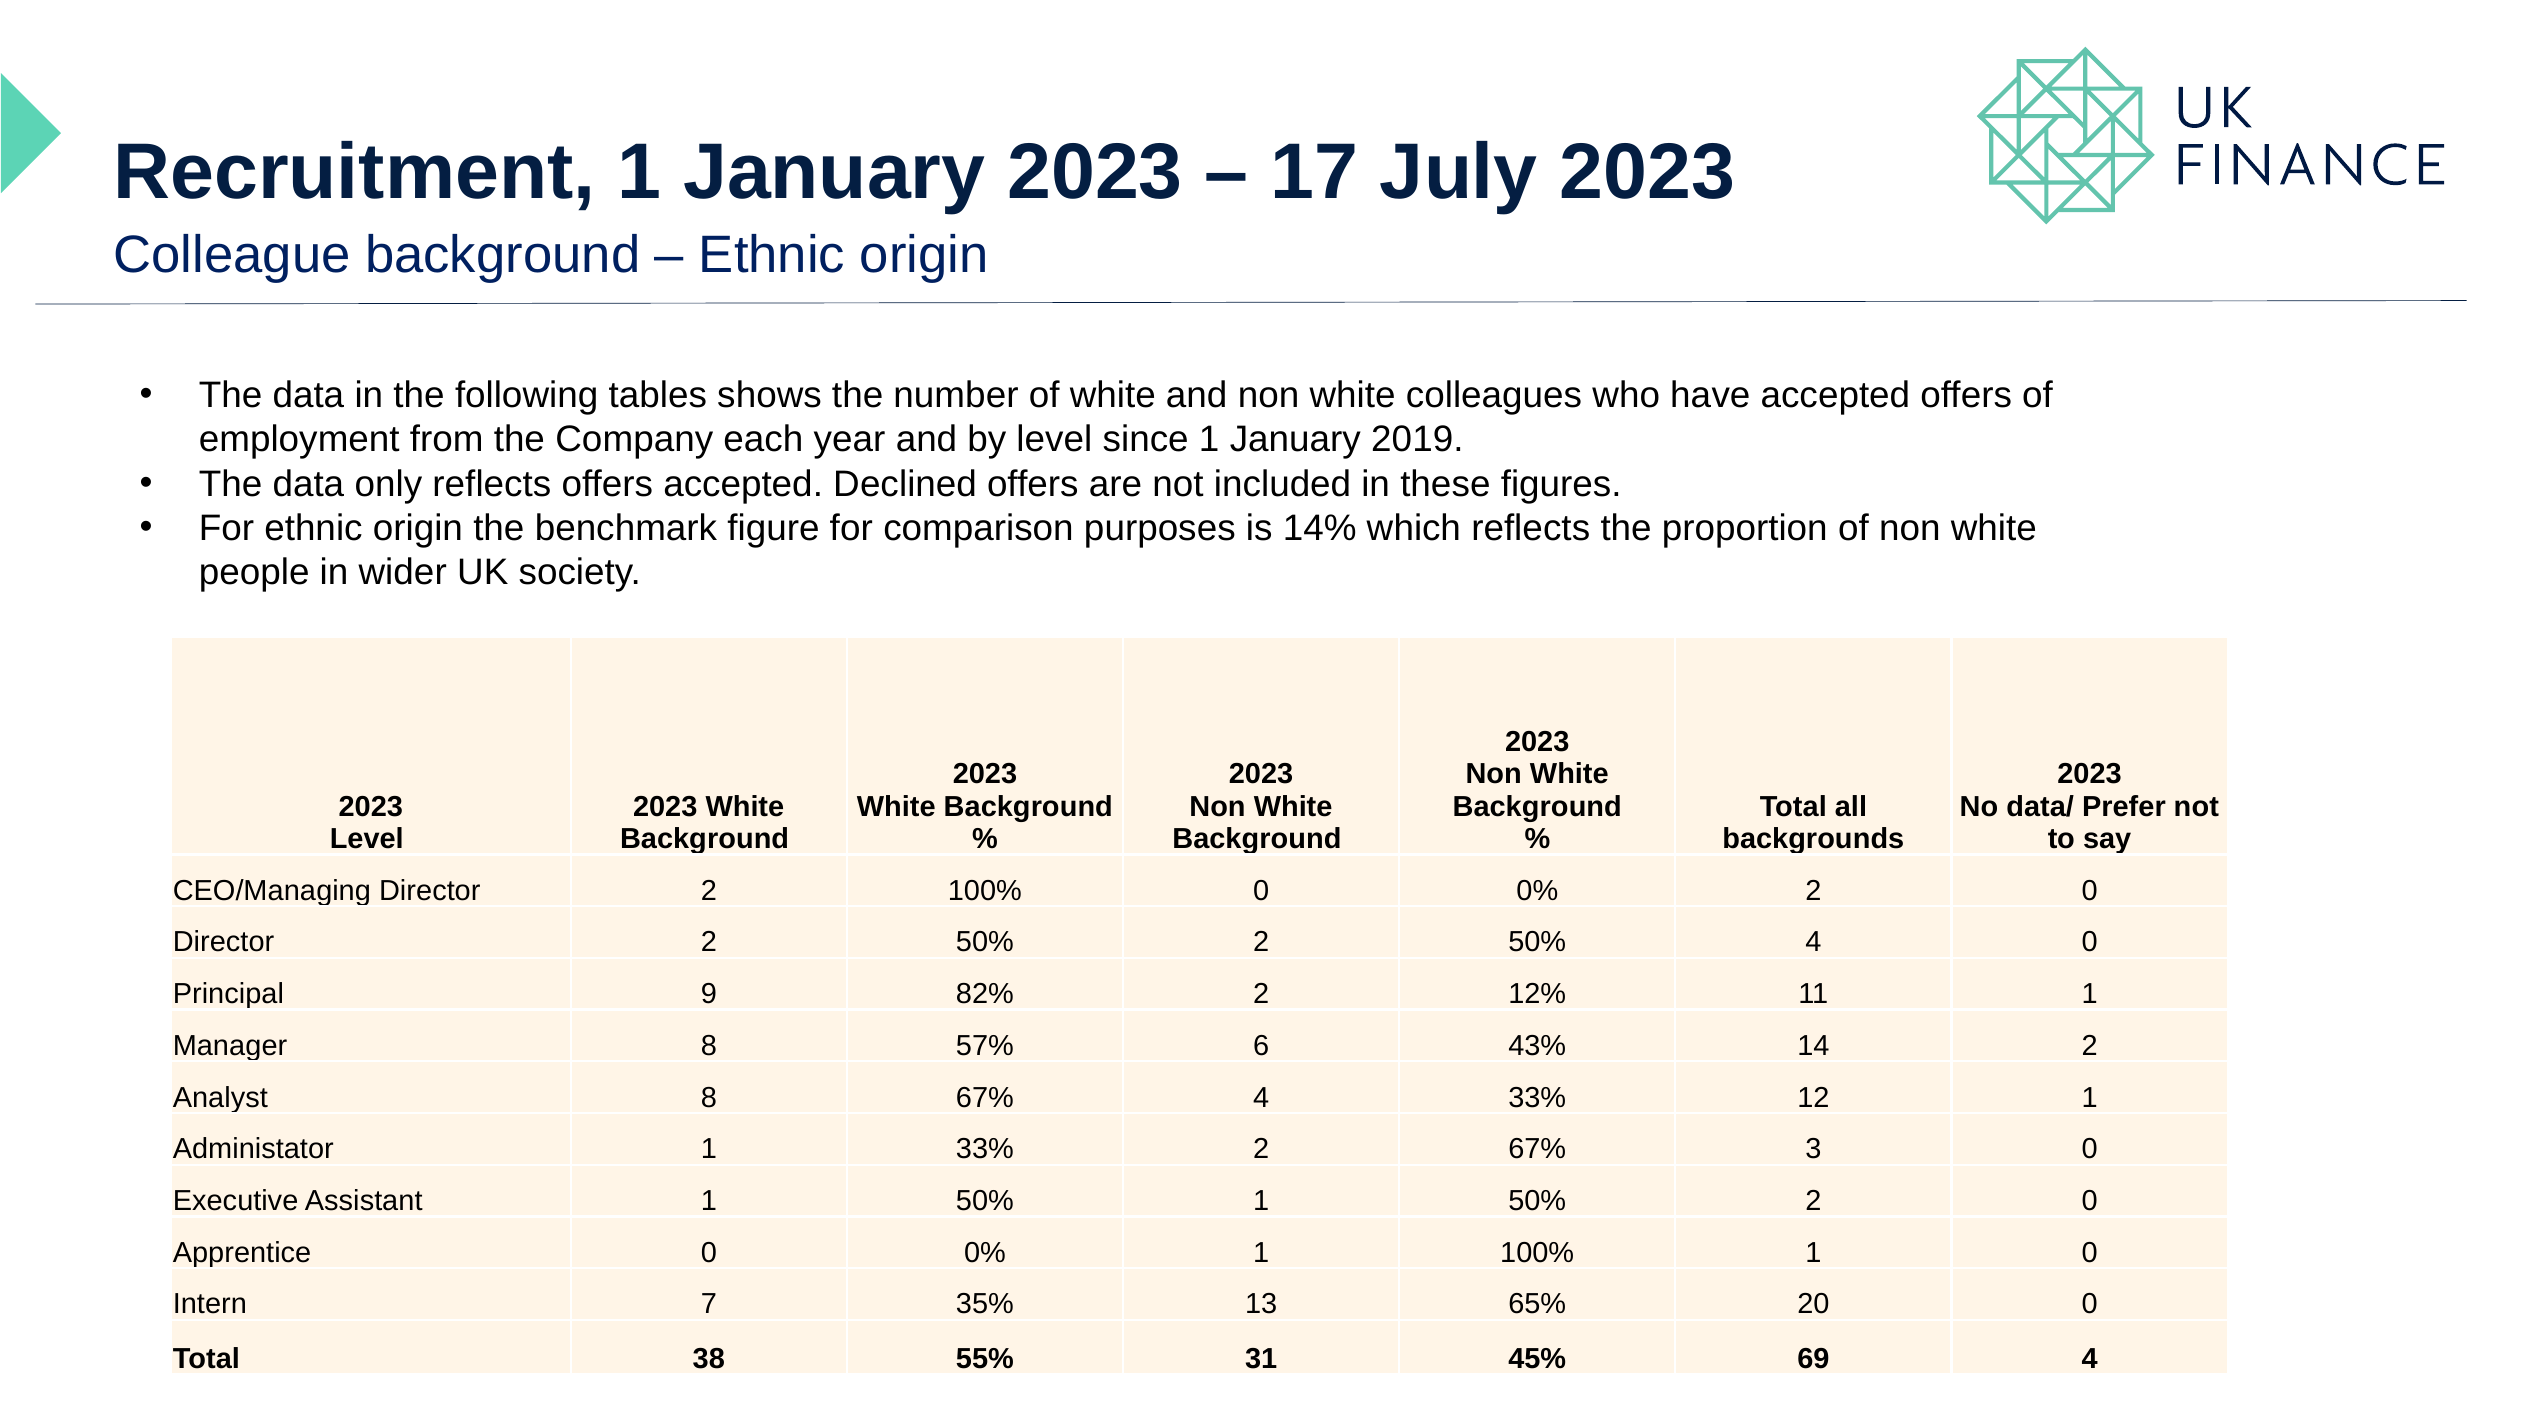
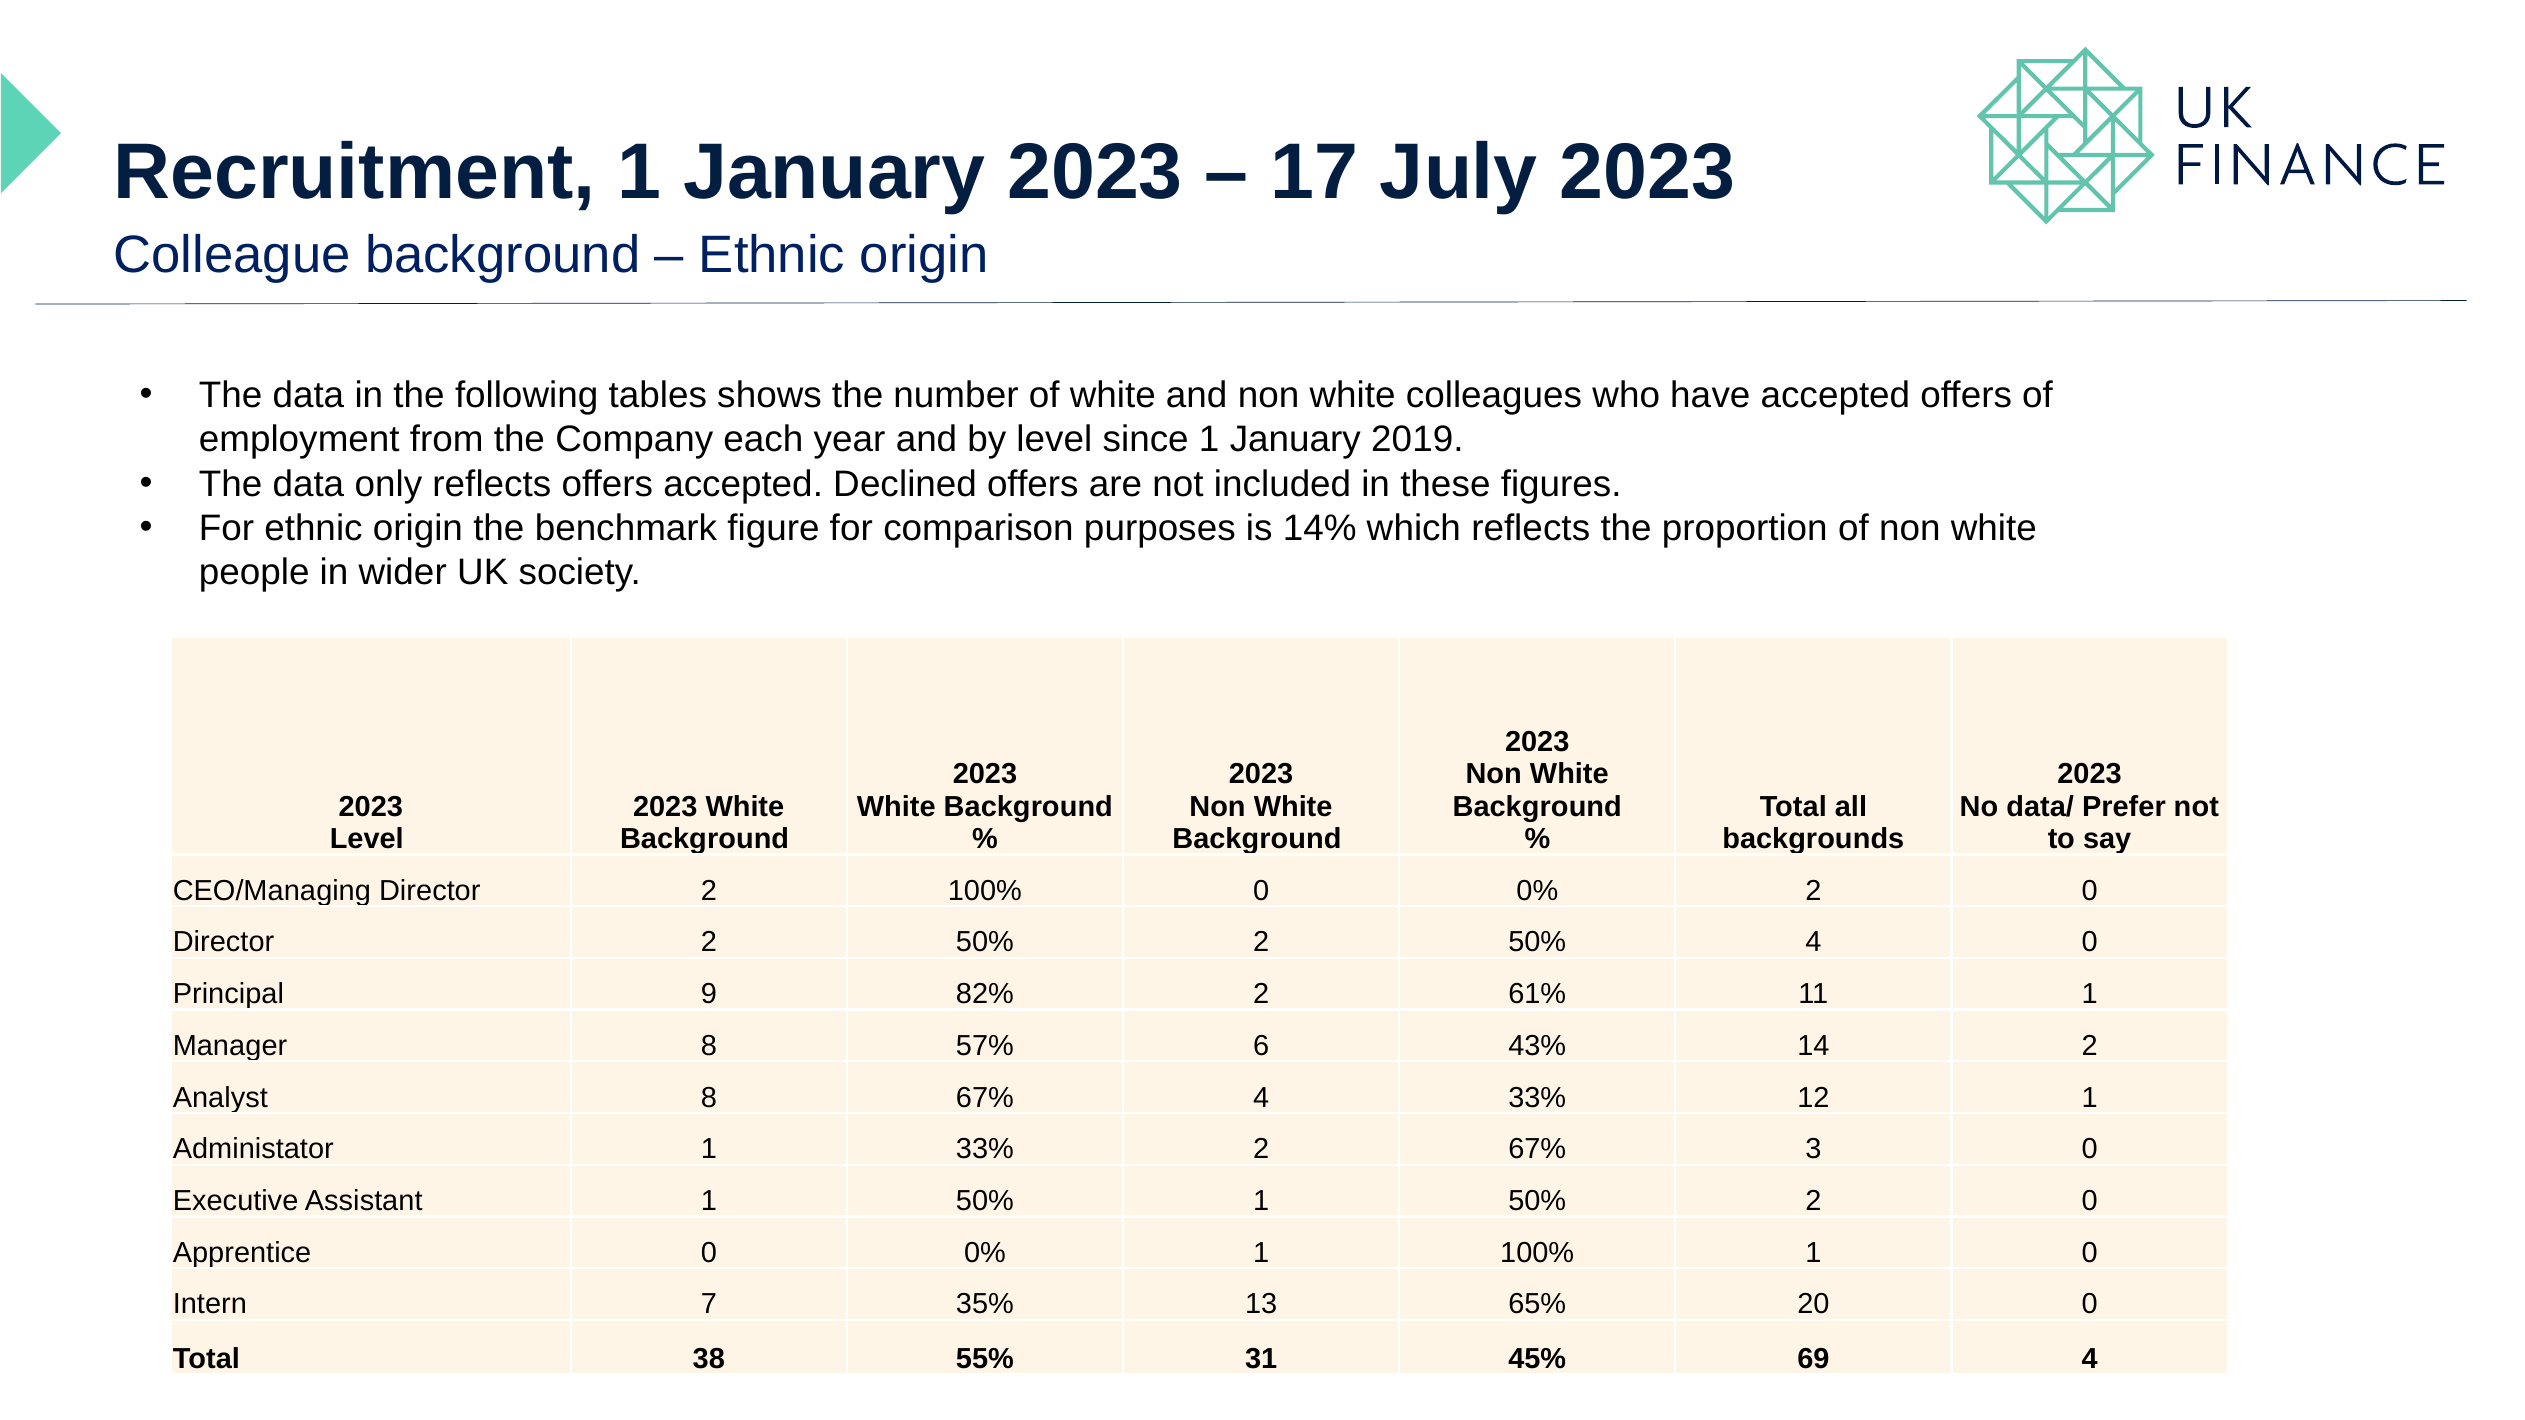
12%: 12% -> 61%
